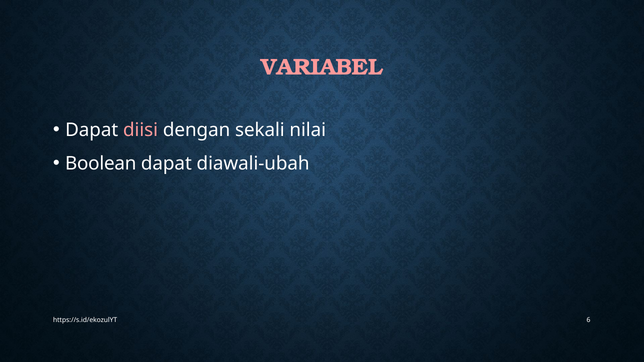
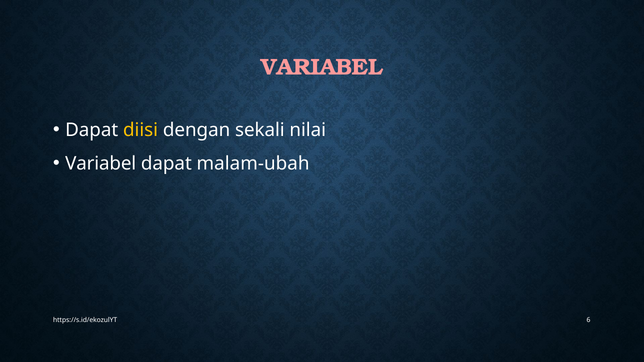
diisi colour: pink -> yellow
Boolean at (101, 164): Boolean -> Variabel
diawali-ubah: diawali-ubah -> malam-ubah
